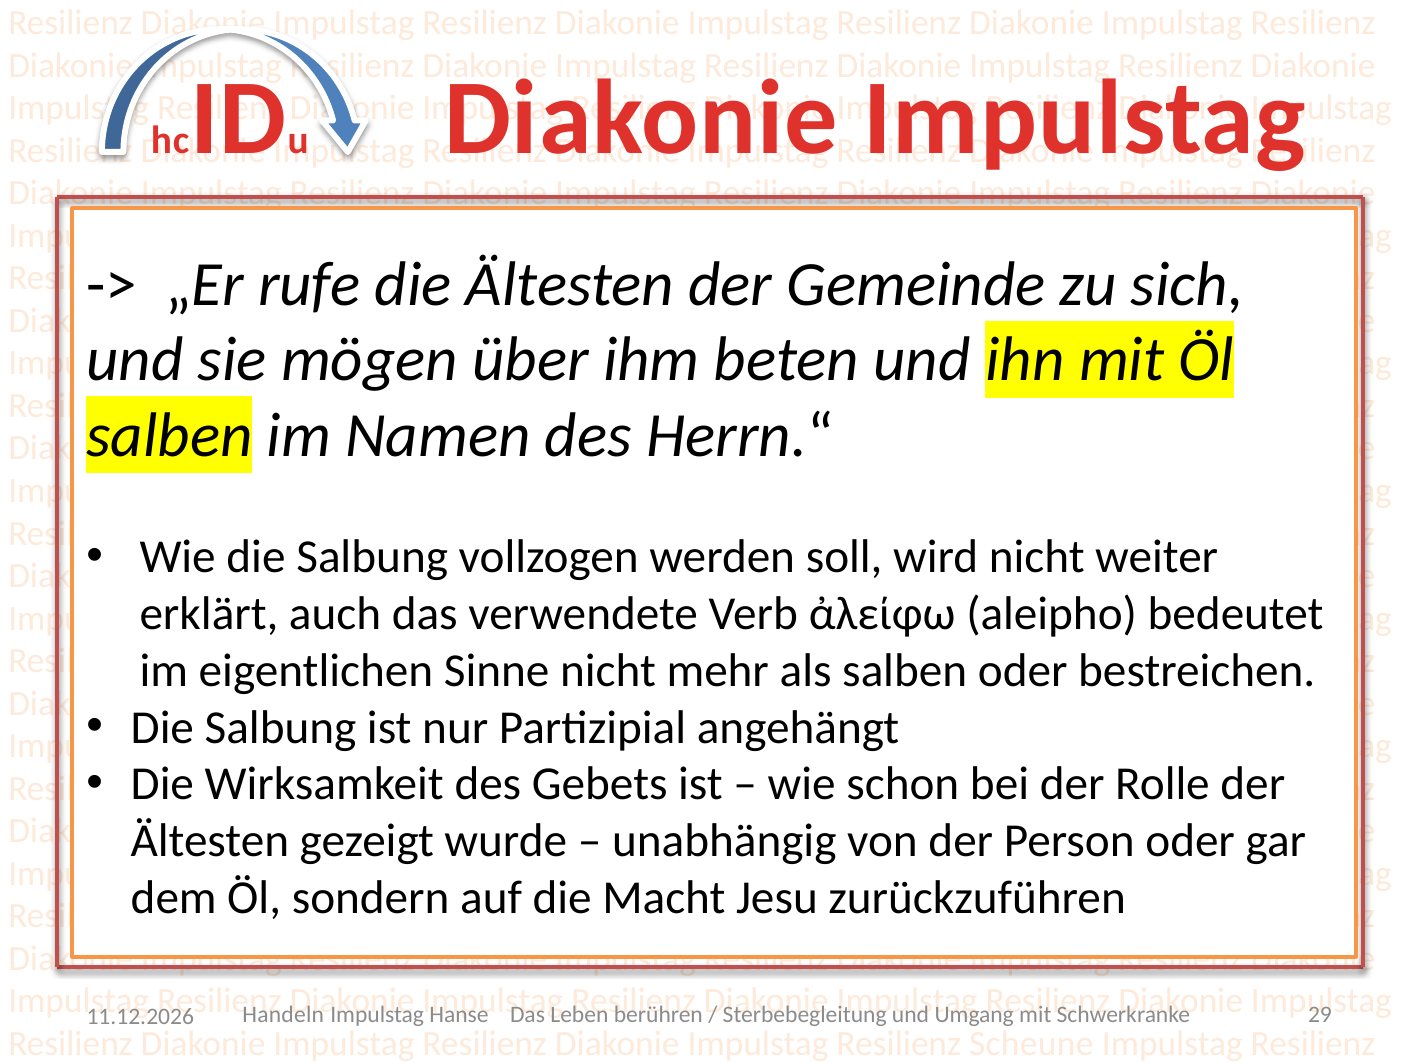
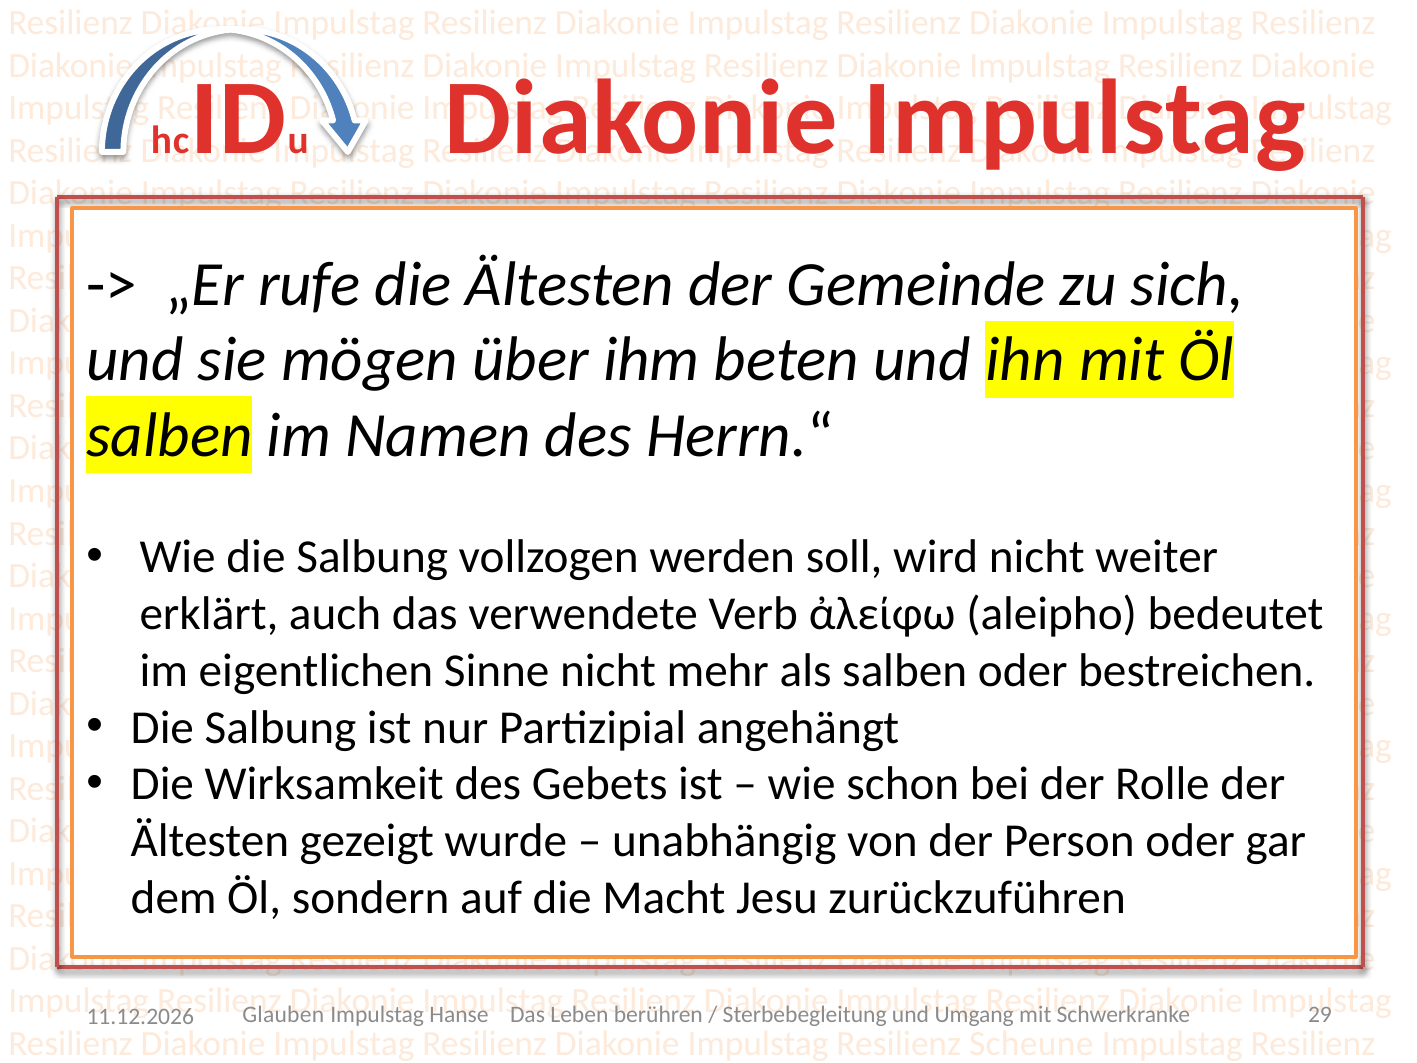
Handeln: Handeln -> Glauben
